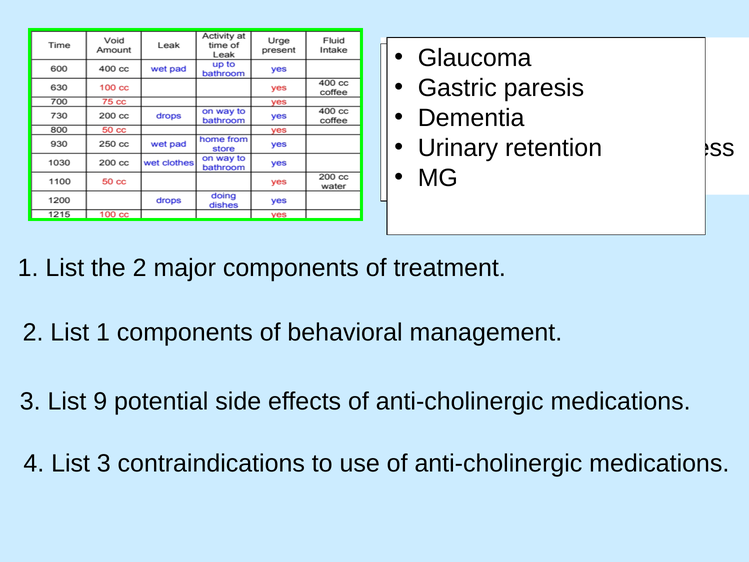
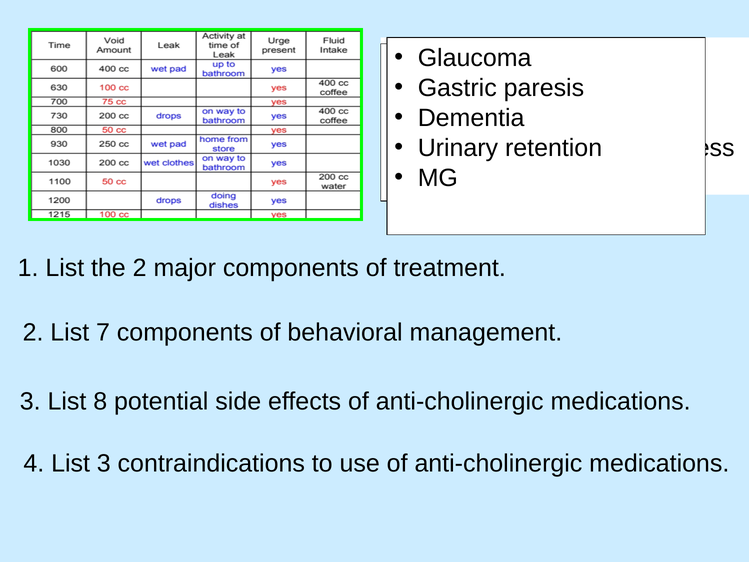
List 1: 1 -> 7
9: 9 -> 8
